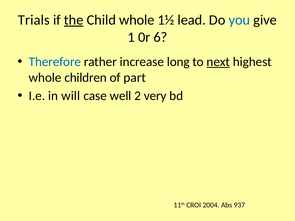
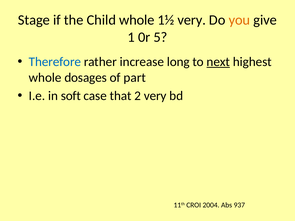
Trials: Trials -> Stage
the underline: present -> none
1½ lead: lead -> very
you colour: blue -> orange
6: 6 -> 5
children: children -> dosages
will: will -> soft
well: well -> that
